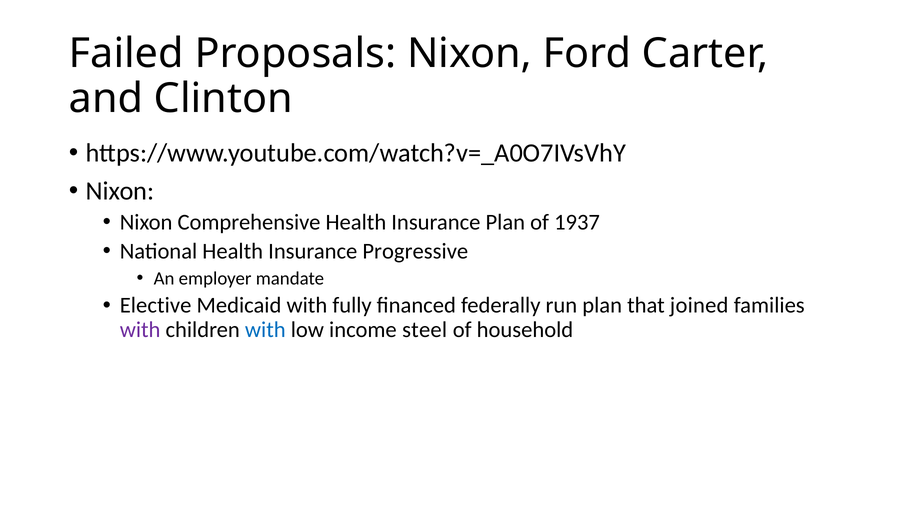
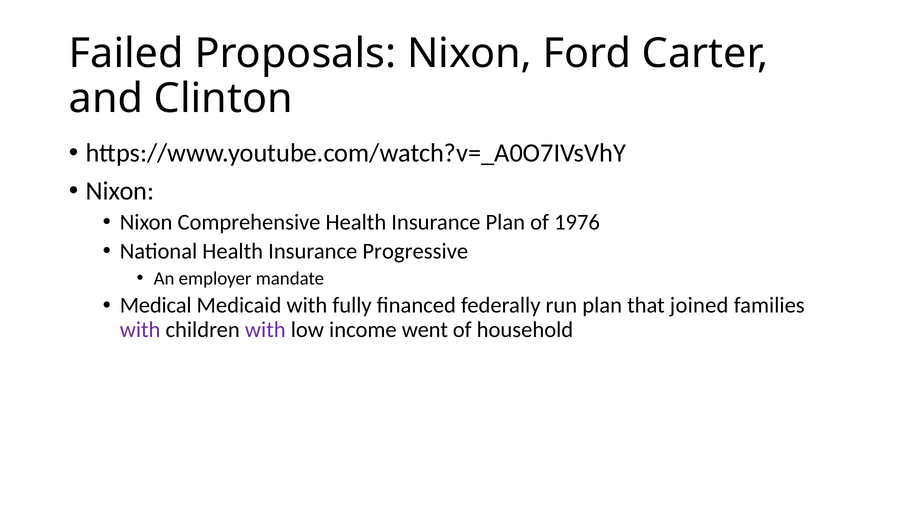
1937: 1937 -> 1976
Elective: Elective -> Medical
with at (265, 330) colour: blue -> purple
steel: steel -> went
